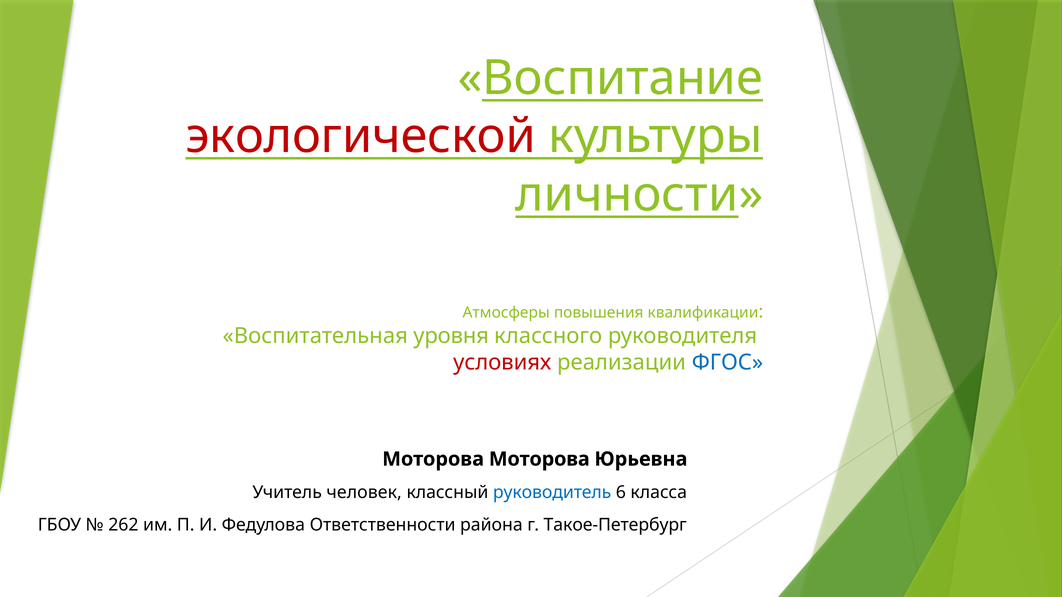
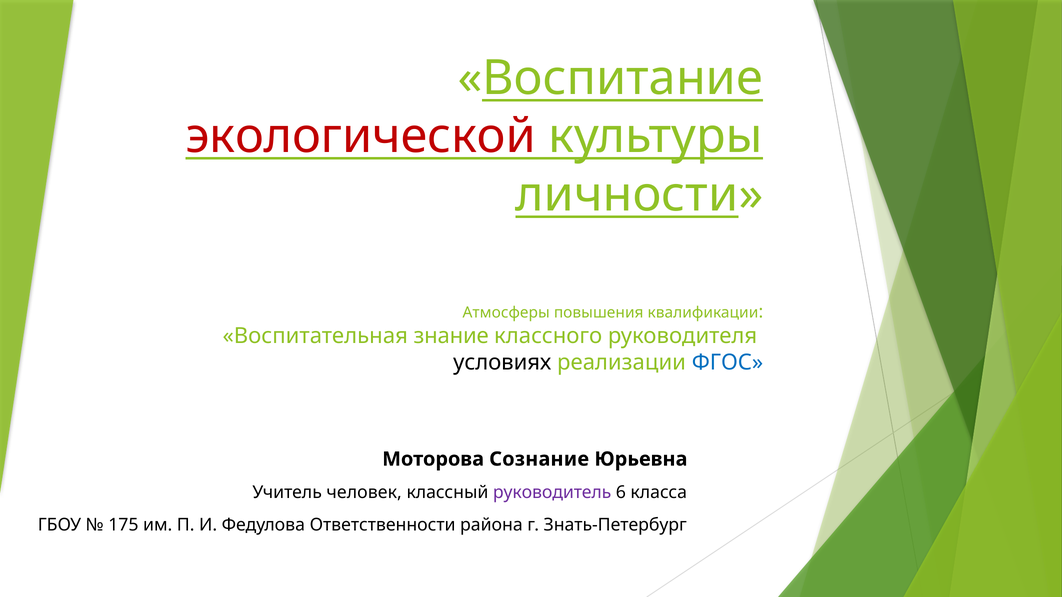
уровня: уровня -> знание
условиях colour: red -> black
Моторова Моторова: Моторова -> Сознание
руководитель colour: blue -> purple
262: 262 -> 175
Такое-Петербург: Такое-Петербург -> Знать-Петербург
